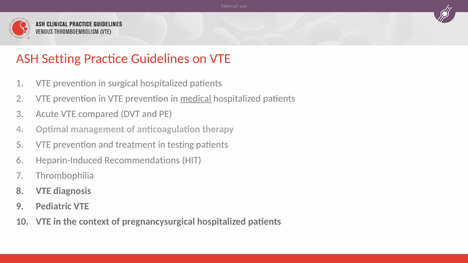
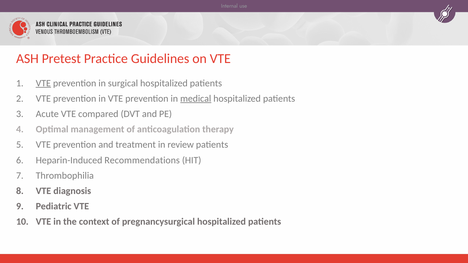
Setting: Setting -> Pretest
VTE at (43, 83) underline: none -> present
testing: testing -> review
